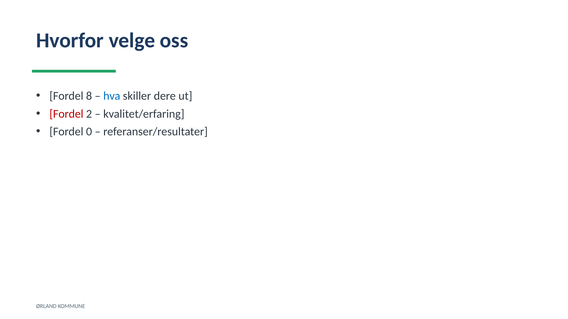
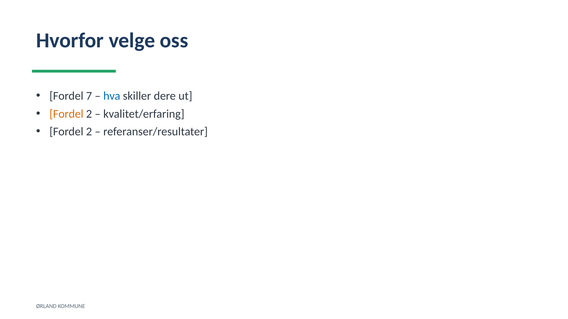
8: 8 -> 7
Fordel at (66, 114) colour: red -> orange
0 at (89, 132): 0 -> 2
